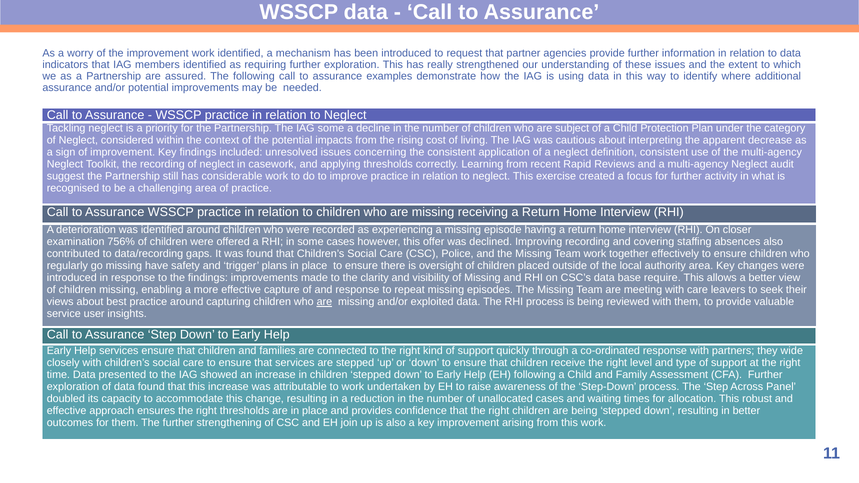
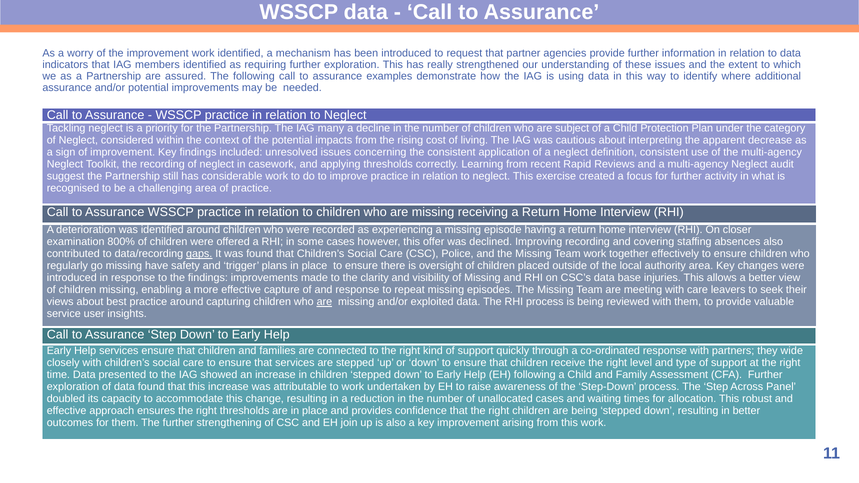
IAG some: some -> many
756%: 756% -> 800%
gaps underline: none -> present
require: require -> injuries
